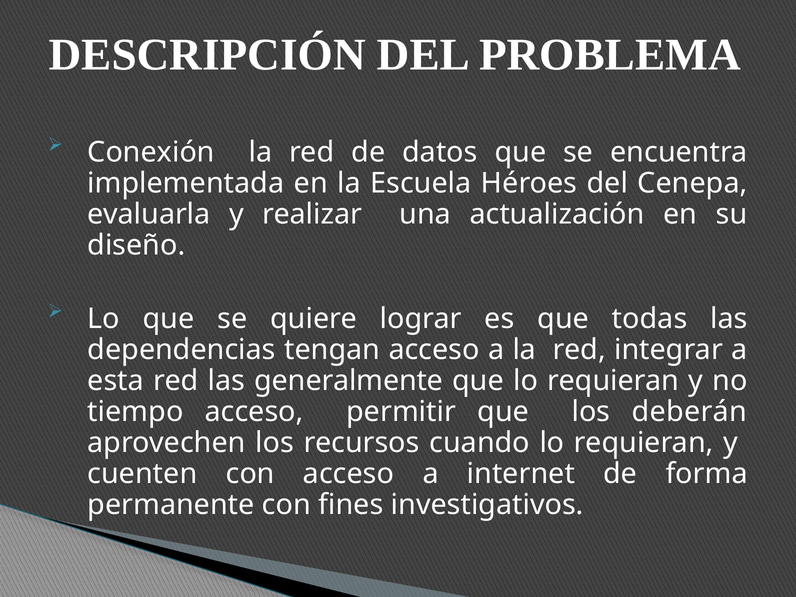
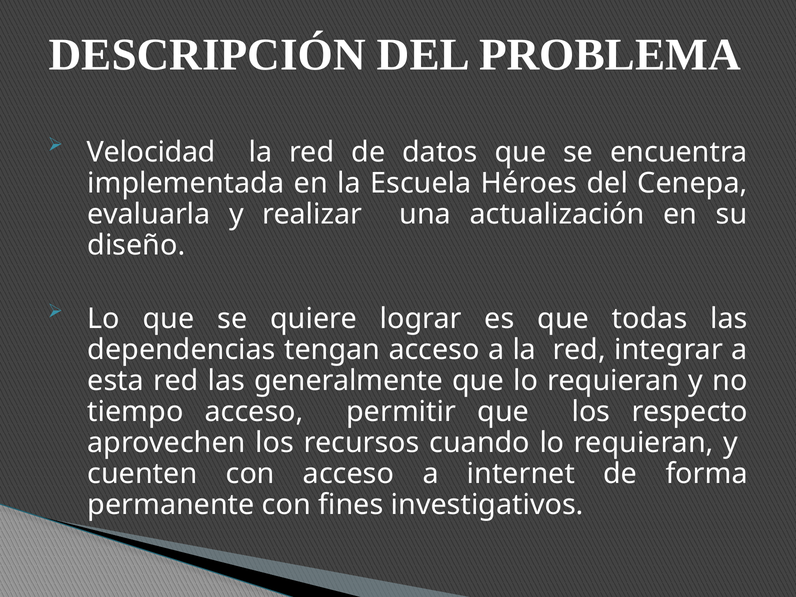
Conexión: Conexión -> Velocidad
deberán: deberán -> respecto
